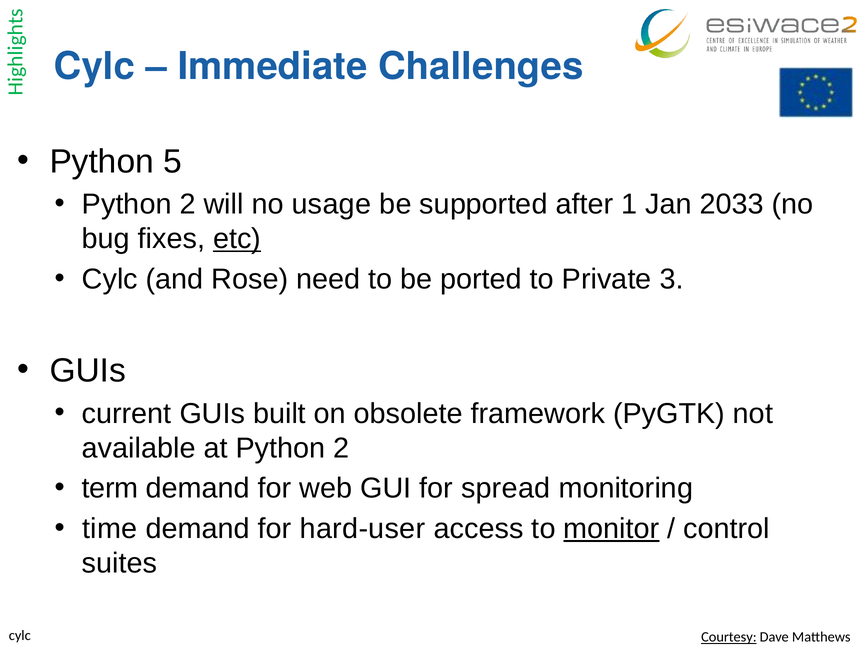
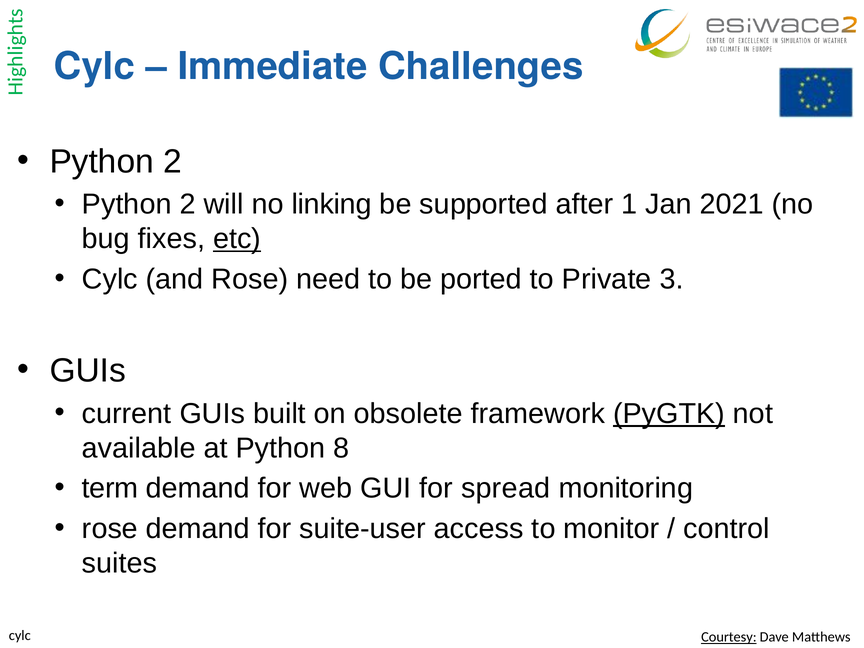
5 at (173, 162): 5 -> 2
usage: usage -> linking
2033: 2033 -> 2021
PyGTK underline: none -> present
at Python 2: 2 -> 8
time at (110, 529): time -> rose
hard-user: hard-user -> suite-user
monitor underline: present -> none
